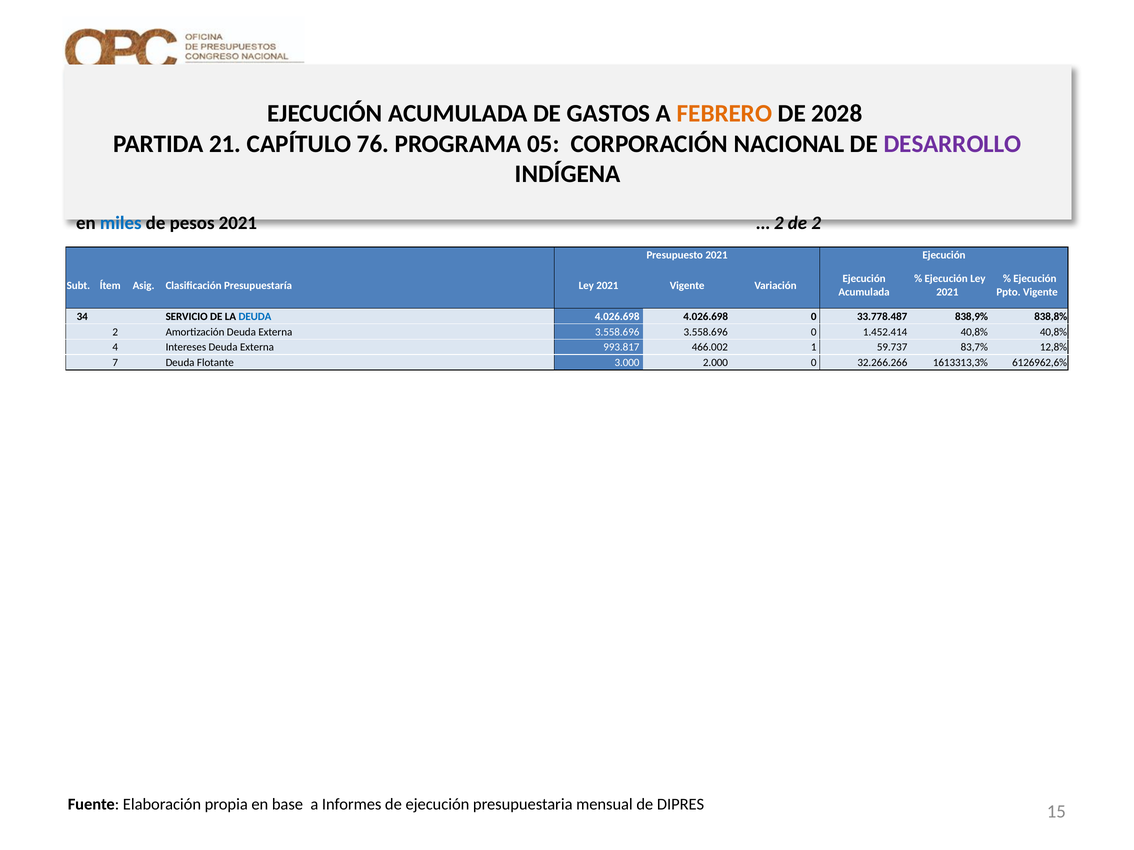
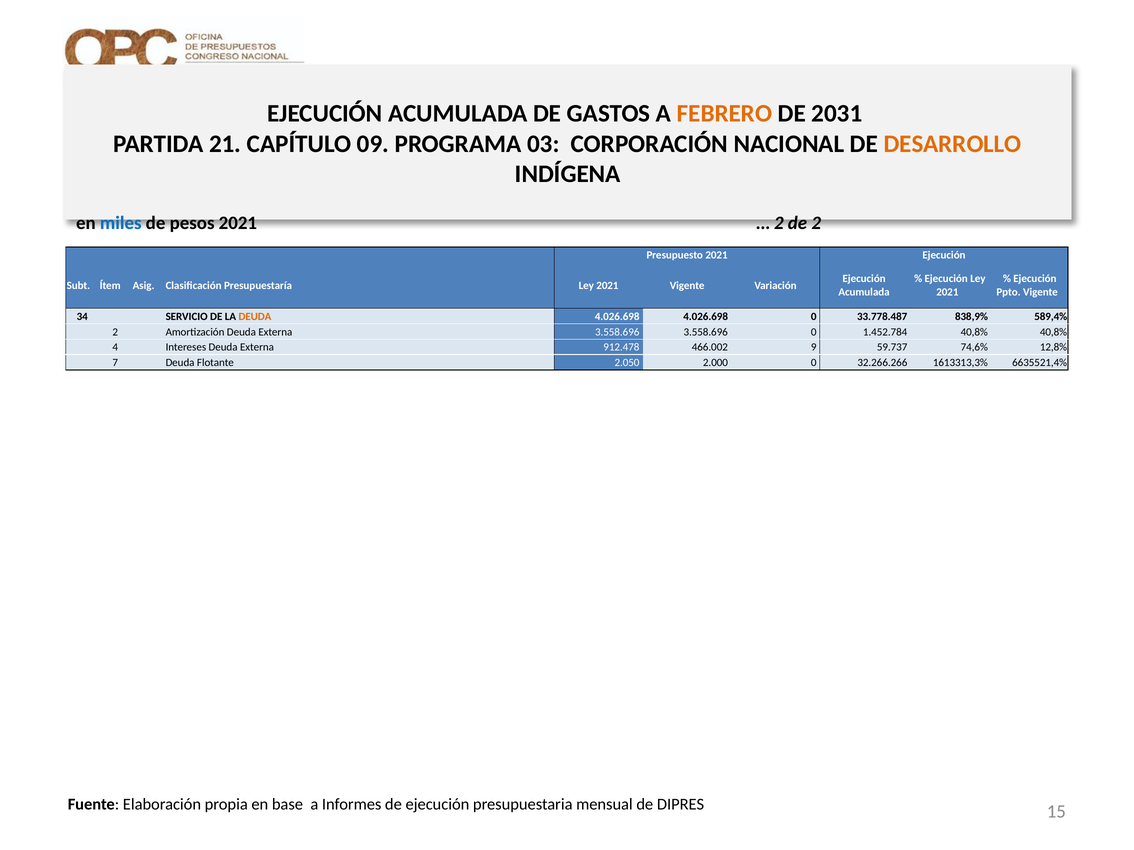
2028: 2028 -> 2031
76: 76 -> 09
05: 05 -> 03
DESARROLLO colour: purple -> orange
DEUDA at (255, 317) colour: blue -> orange
838,8%: 838,8% -> 589,4%
1.452.414: 1.452.414 -> 1.452.784
993.817: 993.817 -> 912.478
1: 1 -> 9
83,7%: 83,7% -> 74,6%
3.000: 3.000 -> 2.050
6126962,6%: 6126962,6% -> 6635521,4%
